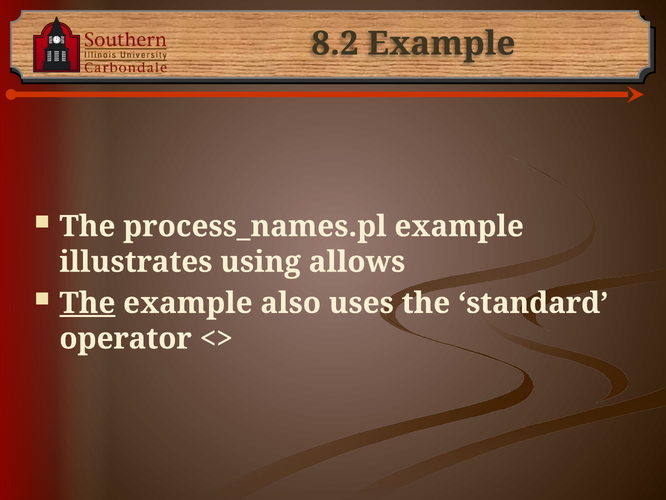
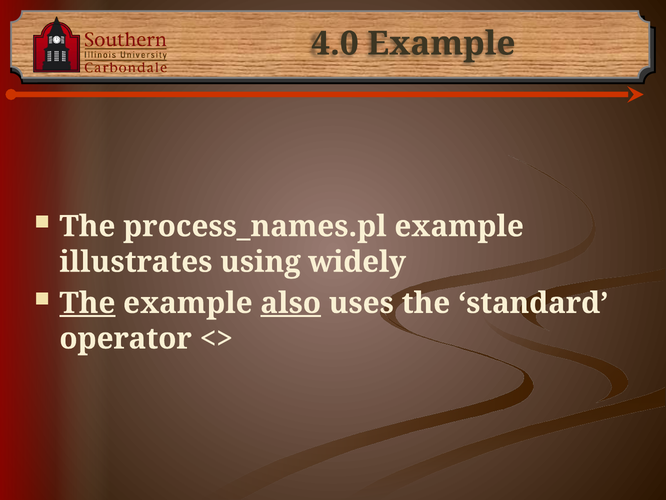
8.2: 8.2 -> 4.0
allows: allows -> widely
also underline: none -> present
